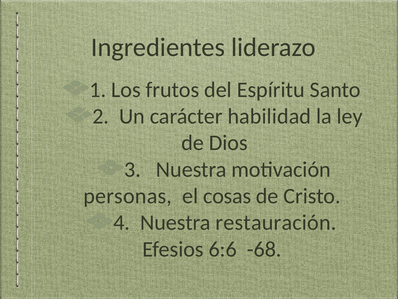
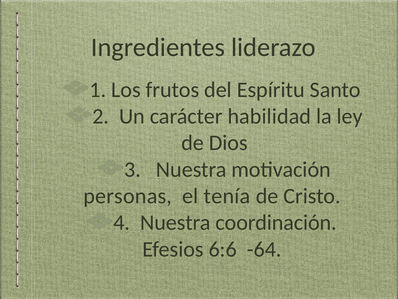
cosas: cosas -> tenía
restauración: restauración -> coordinación
-68: -68 -> -64
